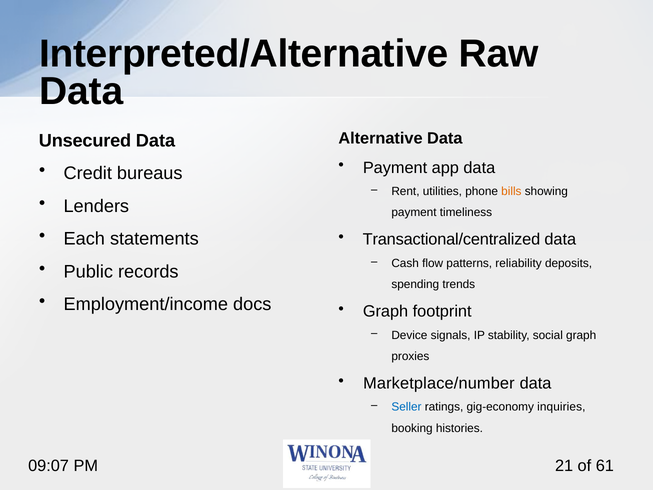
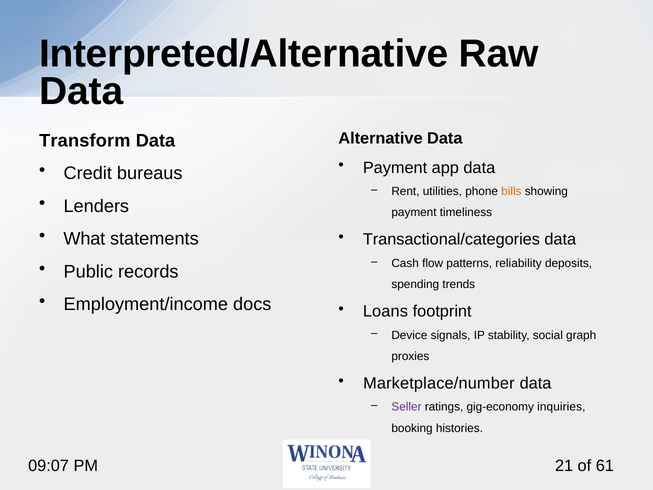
Unsecured: Unsecured -> Transform
Each: Each -> What
Transactional/centralized: Transactional/centralized -> Transactional/categories
Graph at (386, 311): Graph -> Loans
Seller colour: blue -> purple
